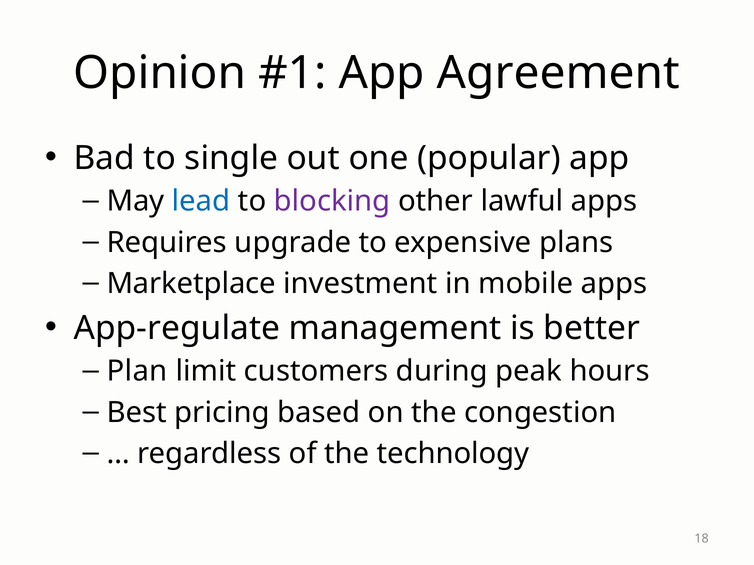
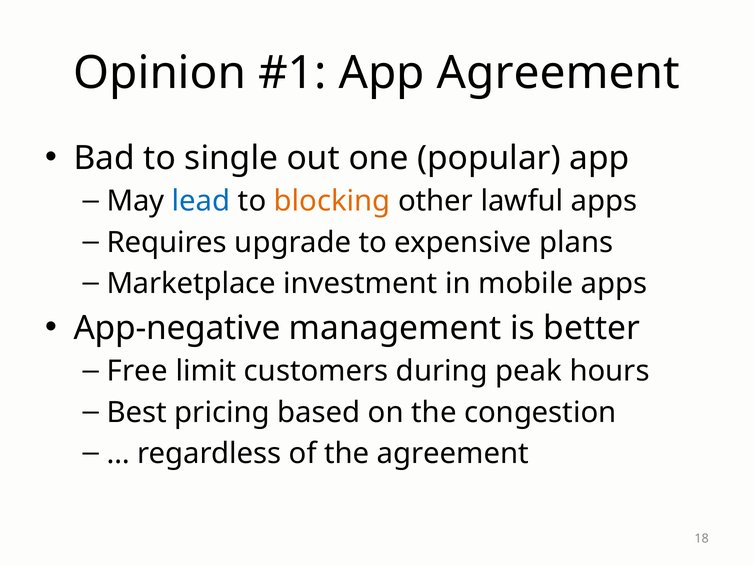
blocking colour: purple -> orange
App-regulate: App-regulate -> App-negative
Plan: Plan -> Free
the technology: technology -> agreement
